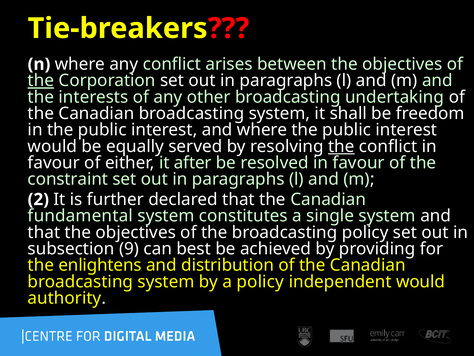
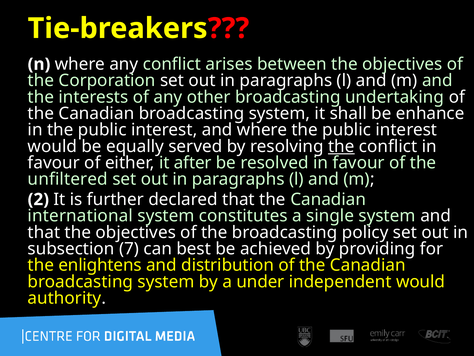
the at (41, 81) underline: present -> none
freedom: freedom -> enhance
constraint: constraint -> unfiltered
fundamental: fundamental -> international
9: 9 -> 7
a policy: policy -> under
